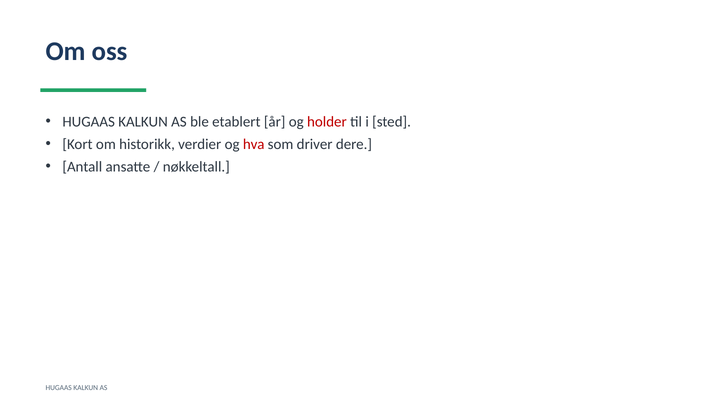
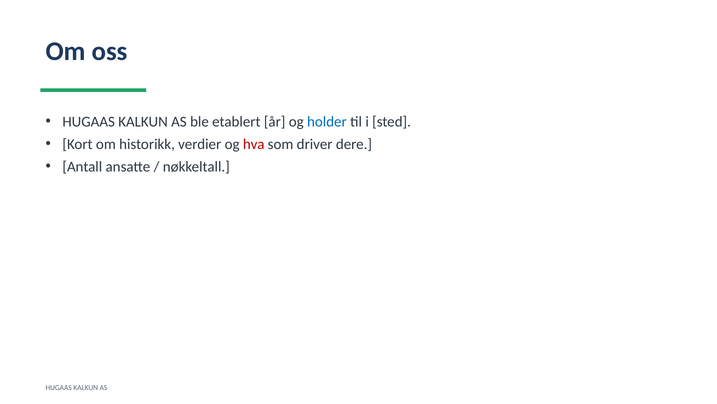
holder colour: red -> blue
